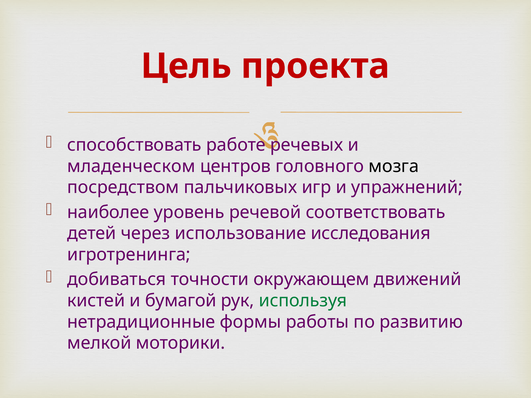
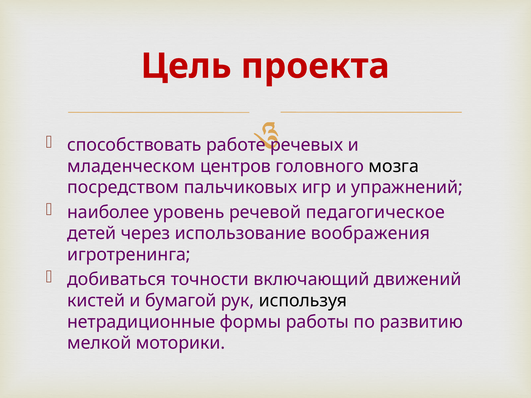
соответствовать: соответствовать -> педагогическое
исследования: исследования -> воображения
окружающем: окружающем -> включающий
используя colour: green -> black
